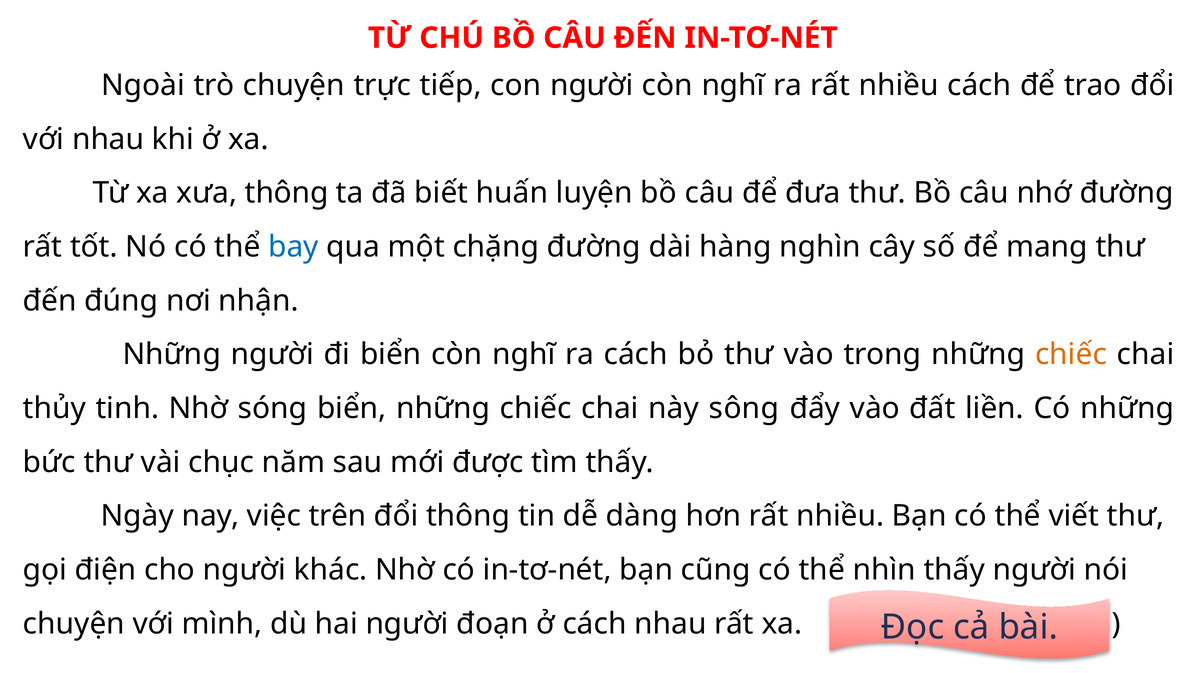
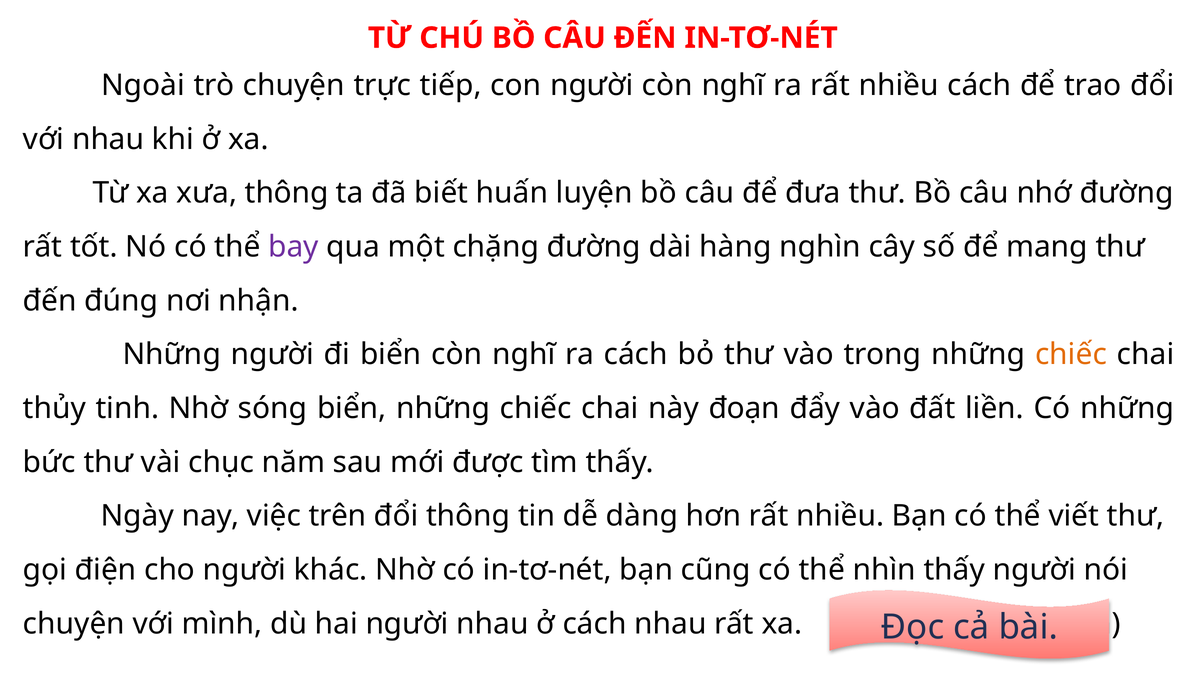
bay colour: blue -> purple
sông: sông -> đoạn
người đoạn: đoạn -> nhau
